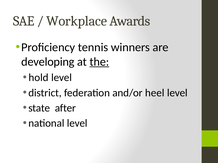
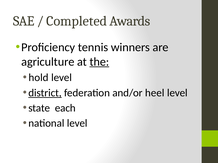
Workplace: Workplace -> Completed
developing: developing -> agriculture
district underline: none -> present
after: after -> each
